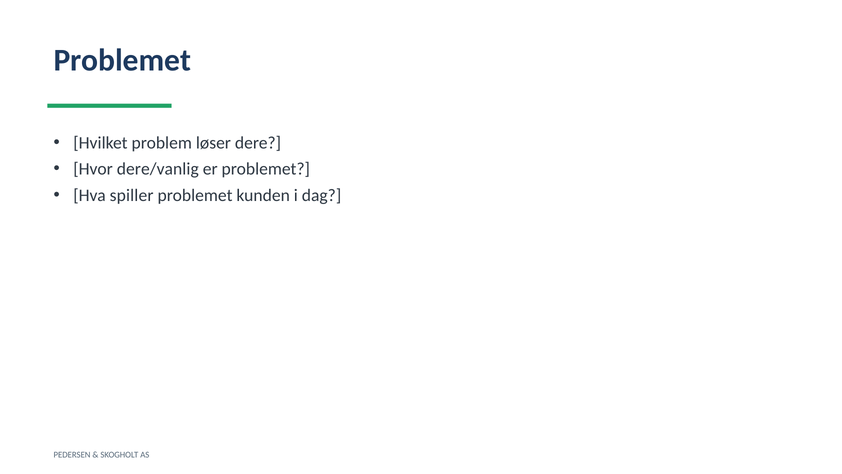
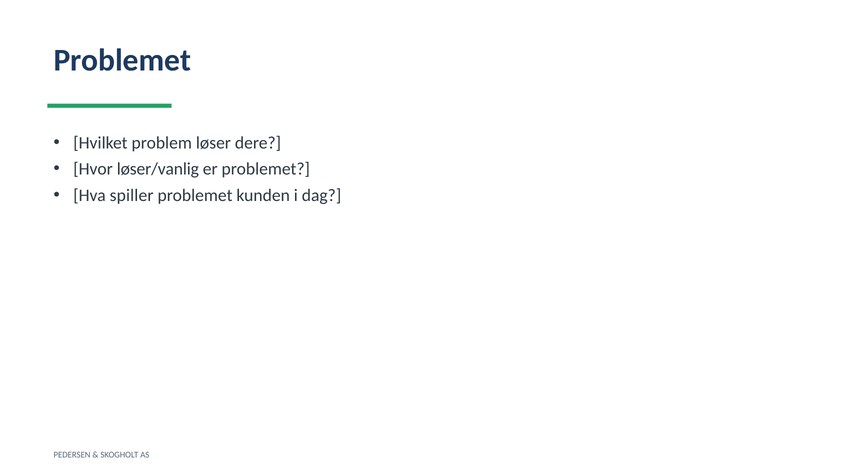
dere/vanlig: dere/vanlig -> løser/vanlig
